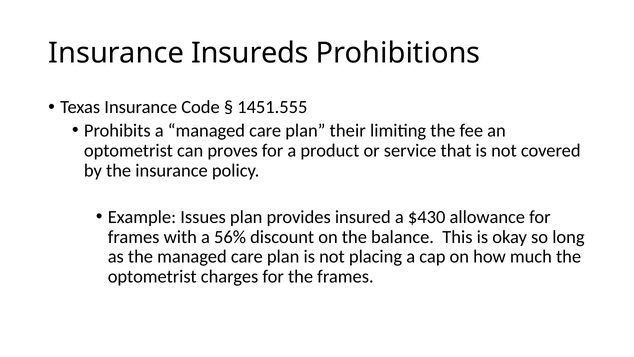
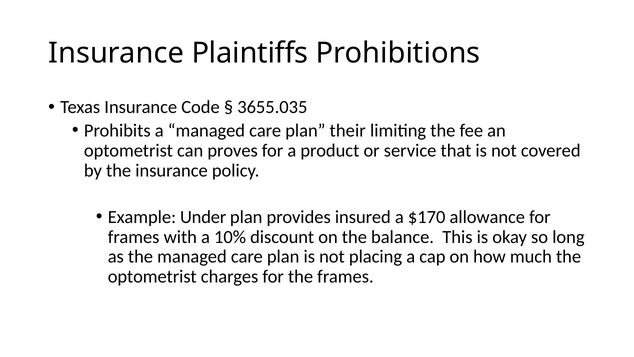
Insureds: Insureds -> Plaintiffs
1451.555: 1451.555 -> 3655.035
Issues: Issues -> Under
$430: $430 -> $170
56%: 56% -> 10%
